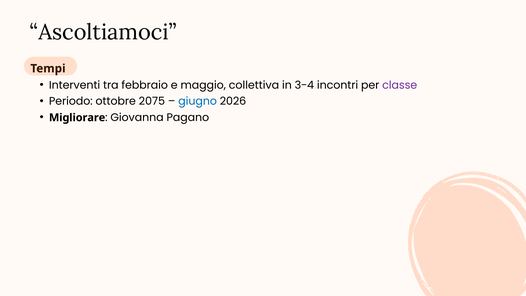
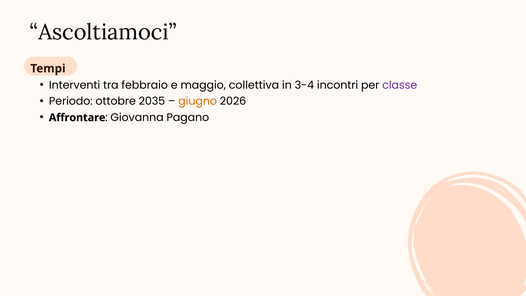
2075: 2075 -> 2035
giugno colour: blue -> orange
Migliorare: Migliorare -> Affrontare
